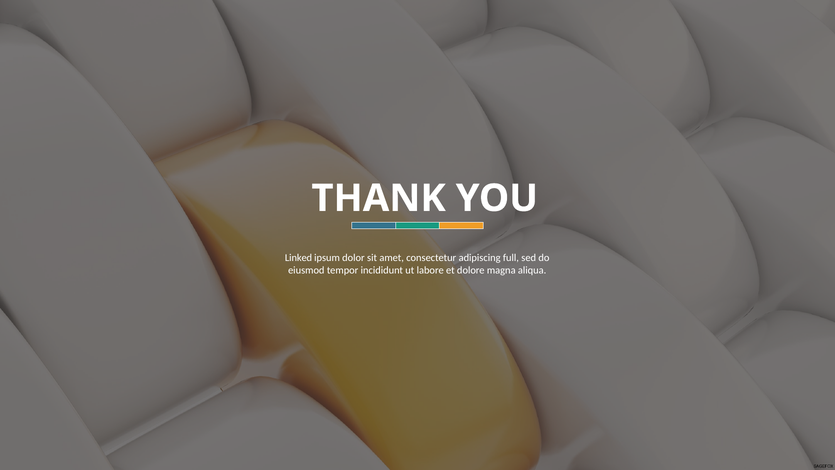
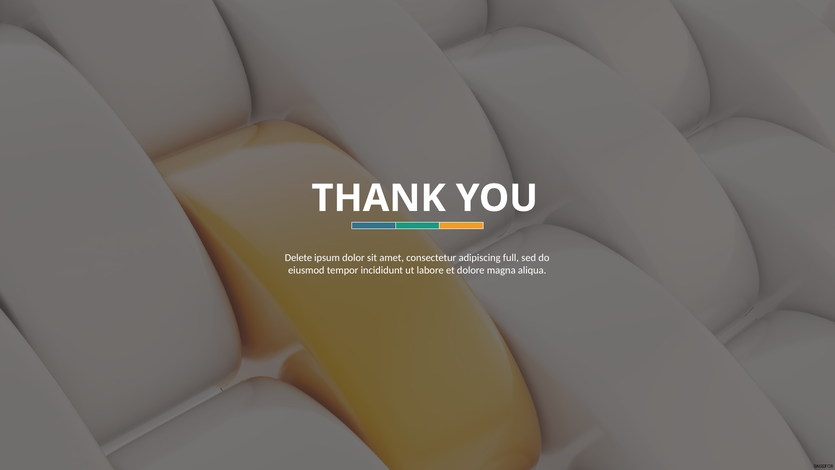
Linked: Linked -> Delete
